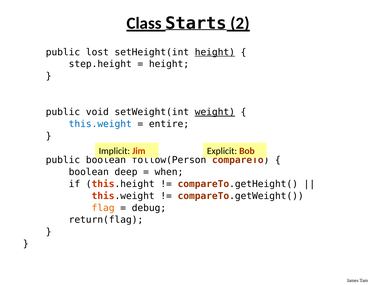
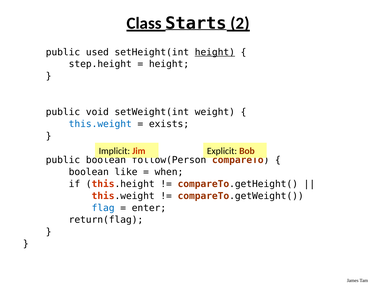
lost: lost -> used
weight underline: present -> none
entire: entire -> exists
deep: deep -> like
flag colour: orange -> blue
debug: debug -> enter
